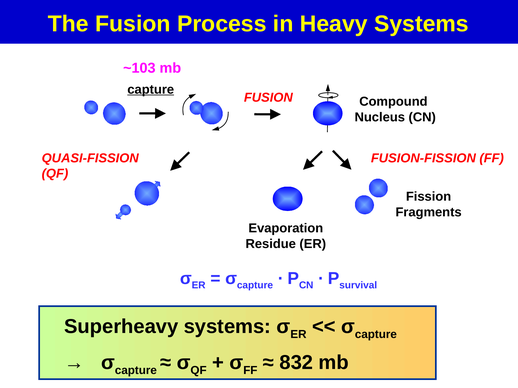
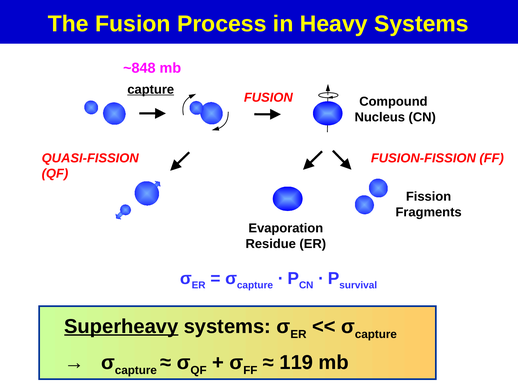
~103: ~103 -> ~848
Superheavy underline: none -> present
832: 832 -> 119
